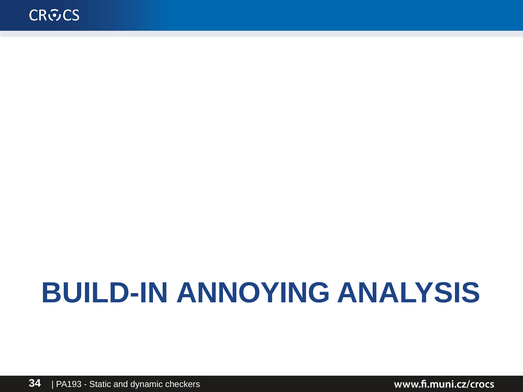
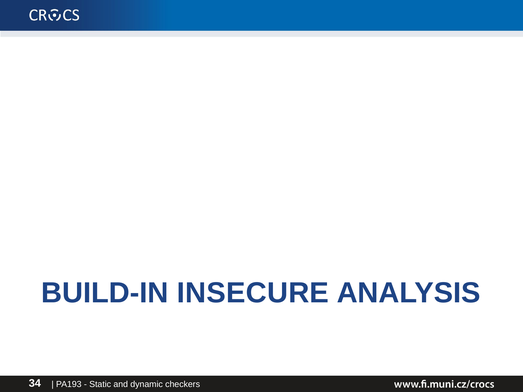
ANNOYING: ANNOYING -> INSECURE
